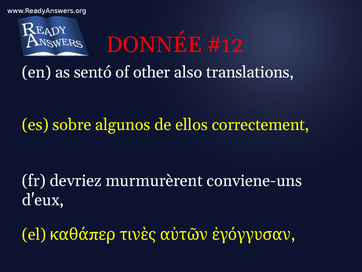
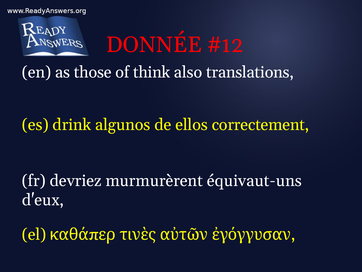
sentó: sentó -> those
other: other -> think
sobre: sobre -> drink
conviene-uns: conviene-uns -> équivaut-uns
